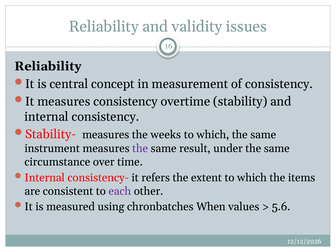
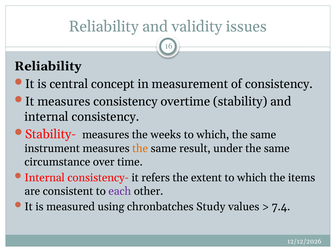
the at (140, 149) colour: purple -> orange
When: When -> Study
5.6: 5.6 -> 7.4
